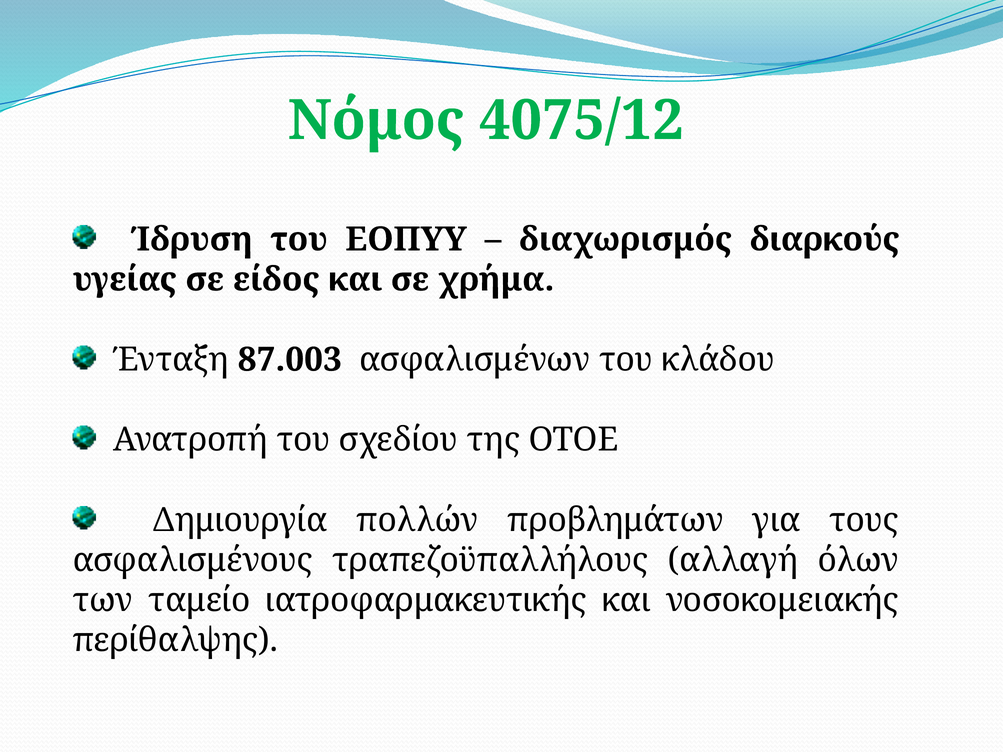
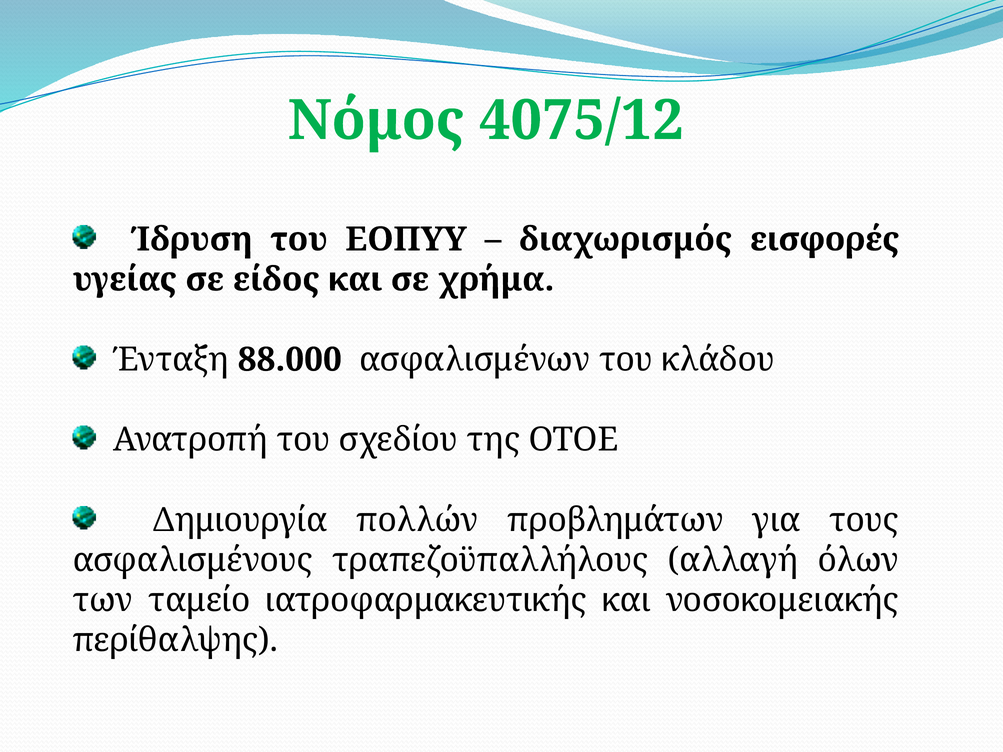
διαρκούς: διαρκούς -> εισφορές
87.003: 87.003 -> 88.000
